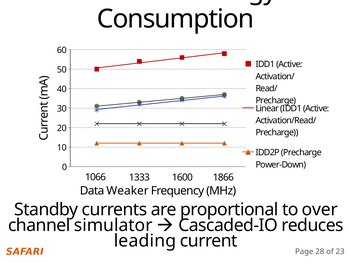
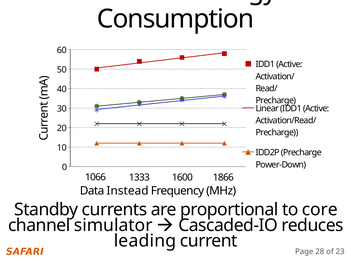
Weaker: Weaker -> Instead
over: over -> core
